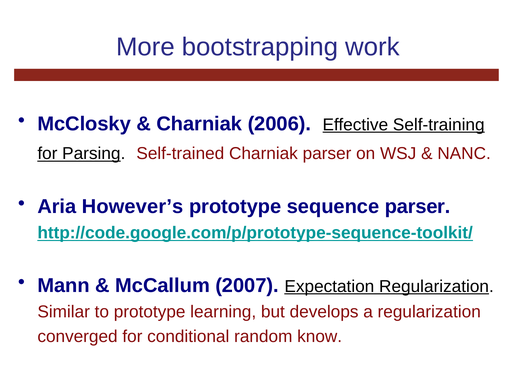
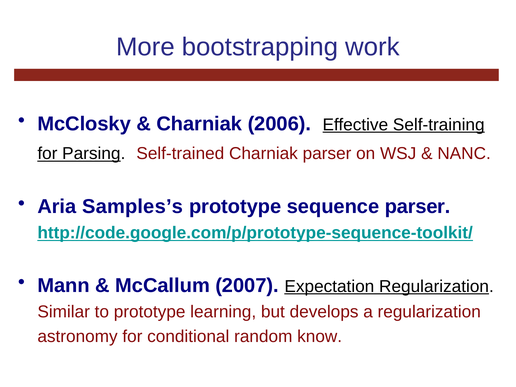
However’s: However’s -> Samples’s
converged: converged -> astronomy
